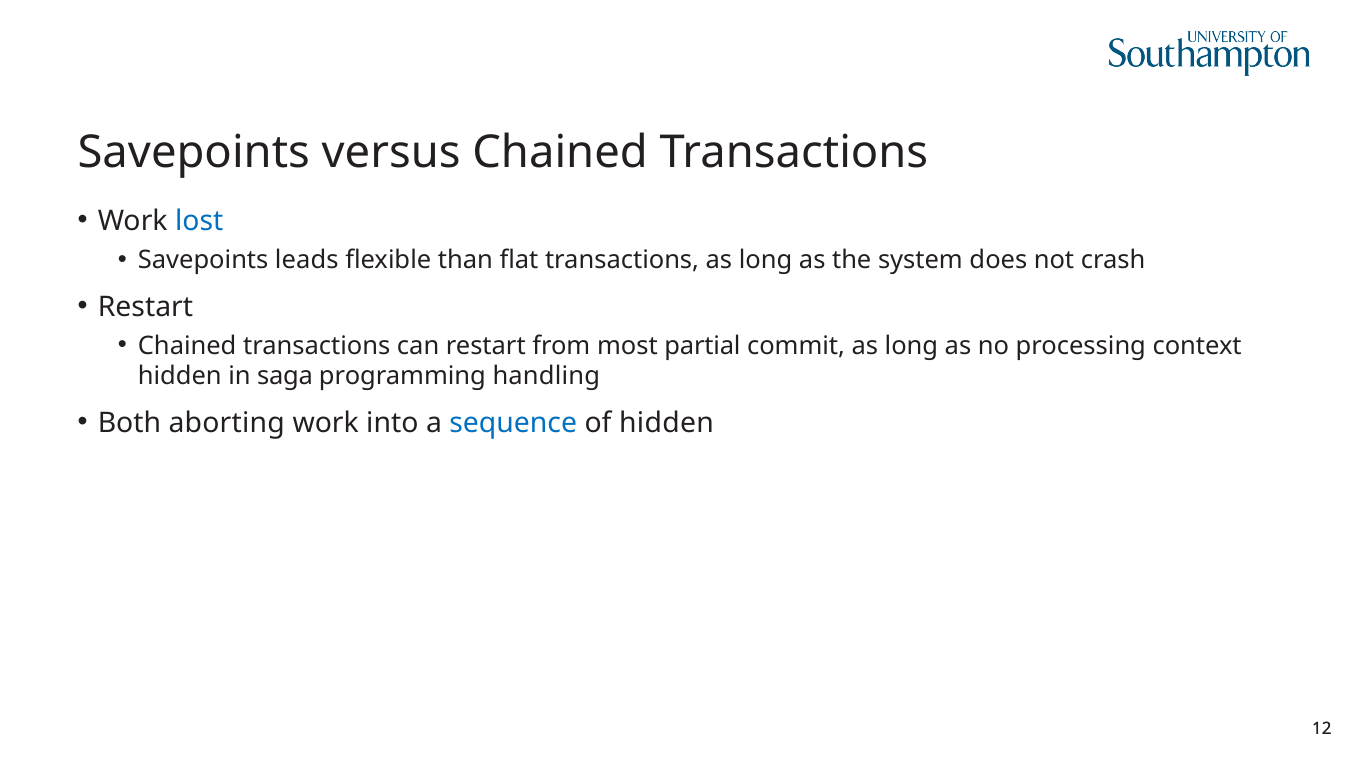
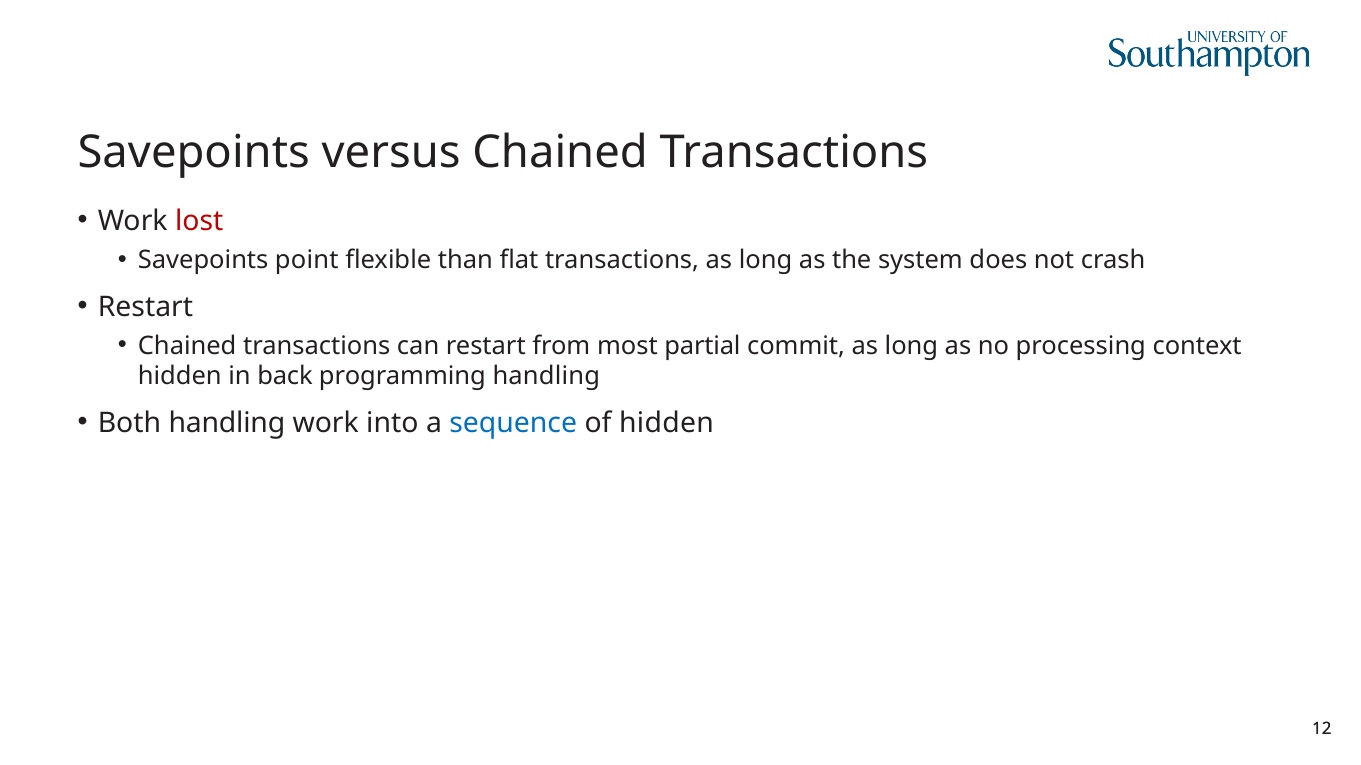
lost colour: blue -> red
leads: leads -> point
saga: saga -> back
Both aborting: aborting -> handling
